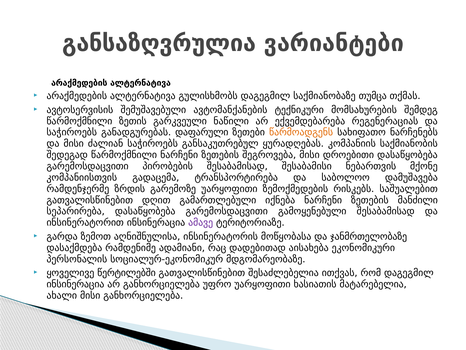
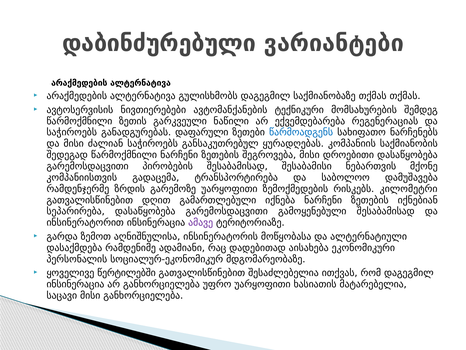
განსაზღვრულია: განსაზღვრულია -> დაბინძურებული
საქმიანობაზე თუმცა: თუმცა -> თქმას
შემუშავებული: შემუშავებული -> ნივთიერებები
წარმოადგენს colour: orange -> blue
საშუალებით: საშუალებით -> კილომეტრი
მანძილი: მანძილი -> იქნებიან
ჯანმრთელობაზე: ჯანმრთელობაზე -> ალტერნატიული
ახალი: ახალი -> საცავი
